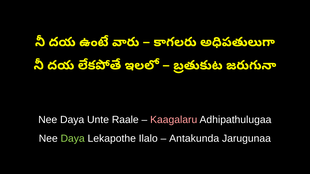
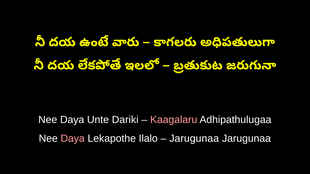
Raale: Raale -> Dariki
Daya at (73, 139) colour: light green -> pink
Antakunda at (194, 139): Antakunda -> Jarugunaa
